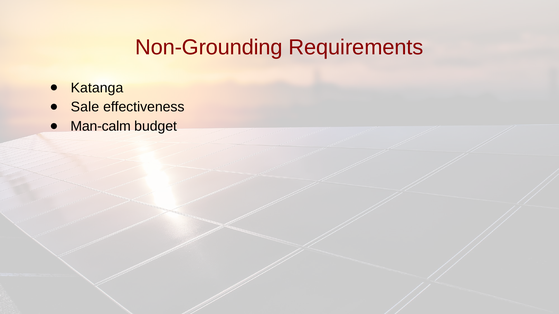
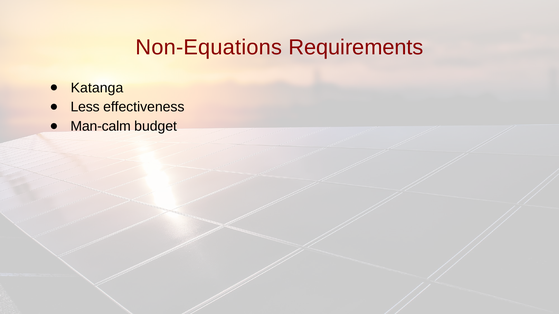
Non-Grounding: Non-Grounding -> Non-Equations
Sale: Sale -> Less
